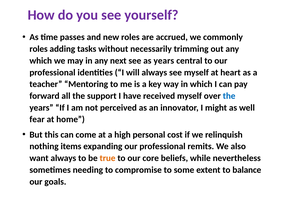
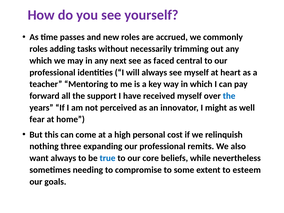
as years: years -> faced
items: items -> three
true colour: orange -> blue
balance: balance -> esteem
